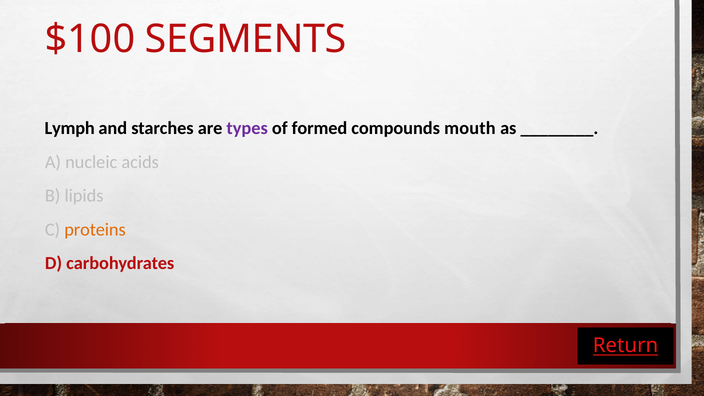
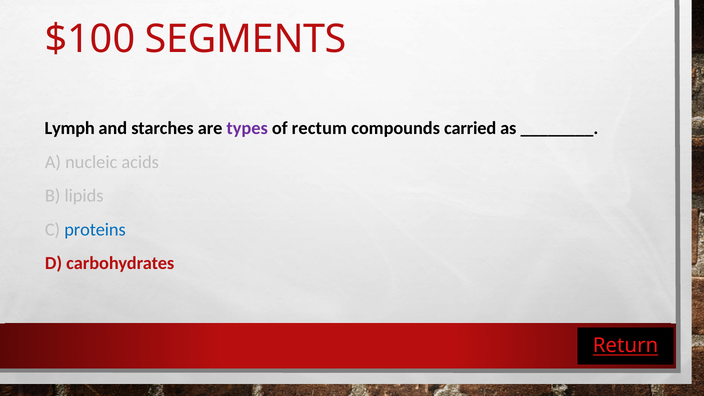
formed: formed -> rectum
mouth: mouth -> carried
proteins colour: orange -> blue
